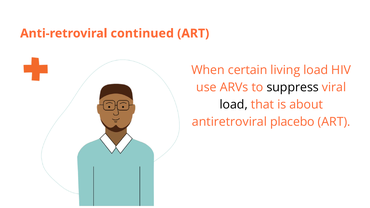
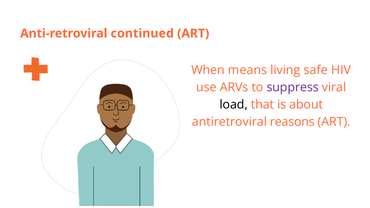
certain: certain -> means
living load: load -> safe
suppress colour: black -> purple
placebo: placebo -> reasons
